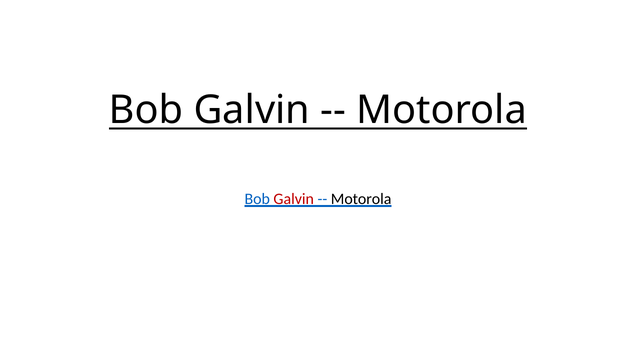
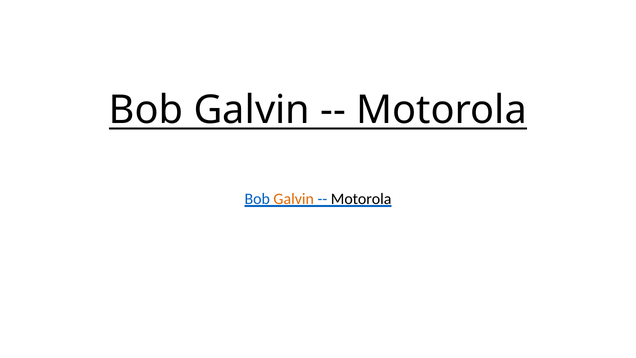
Galvin at (294, 199) colour: red -> orange
